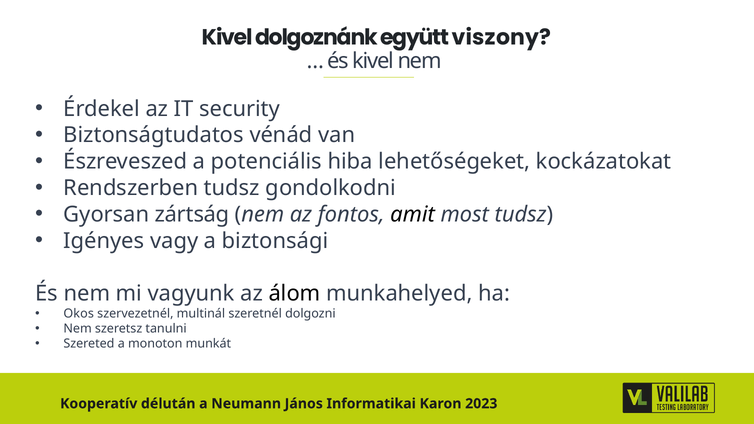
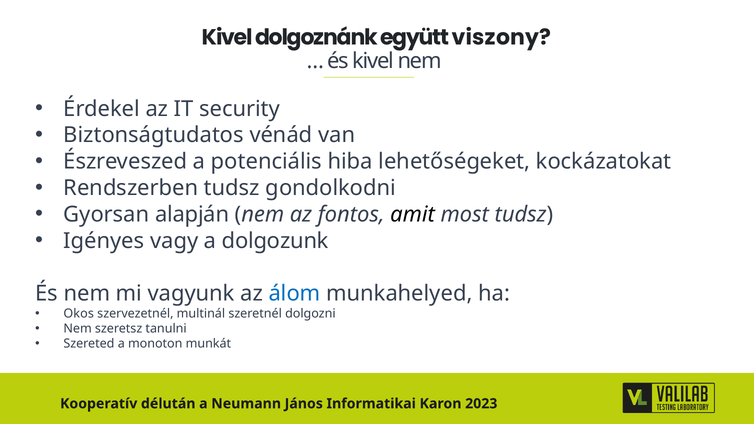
zártság: zártság -> alapján
biztonsági: biztonsági -> dolgozunk
álom colour: black -> blue
